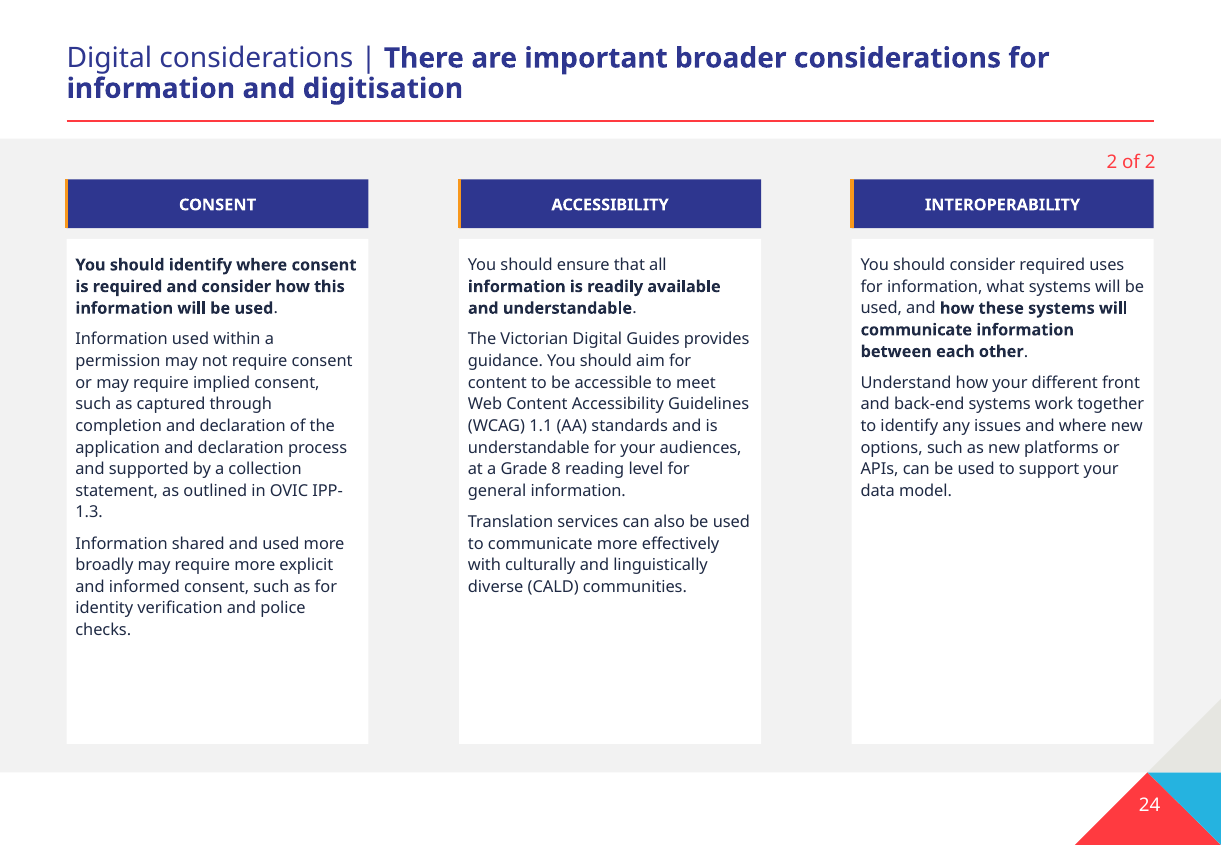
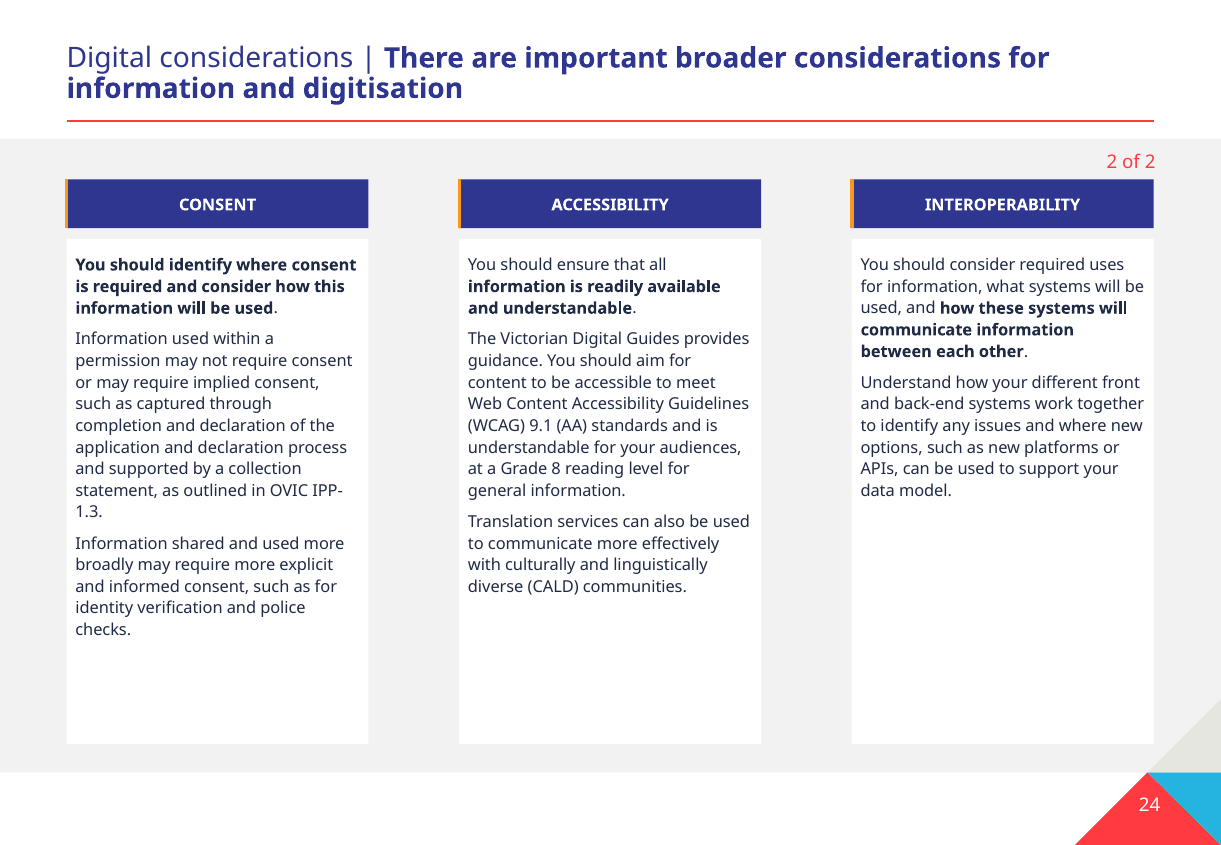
1.1: 1.1 -> 9.1
